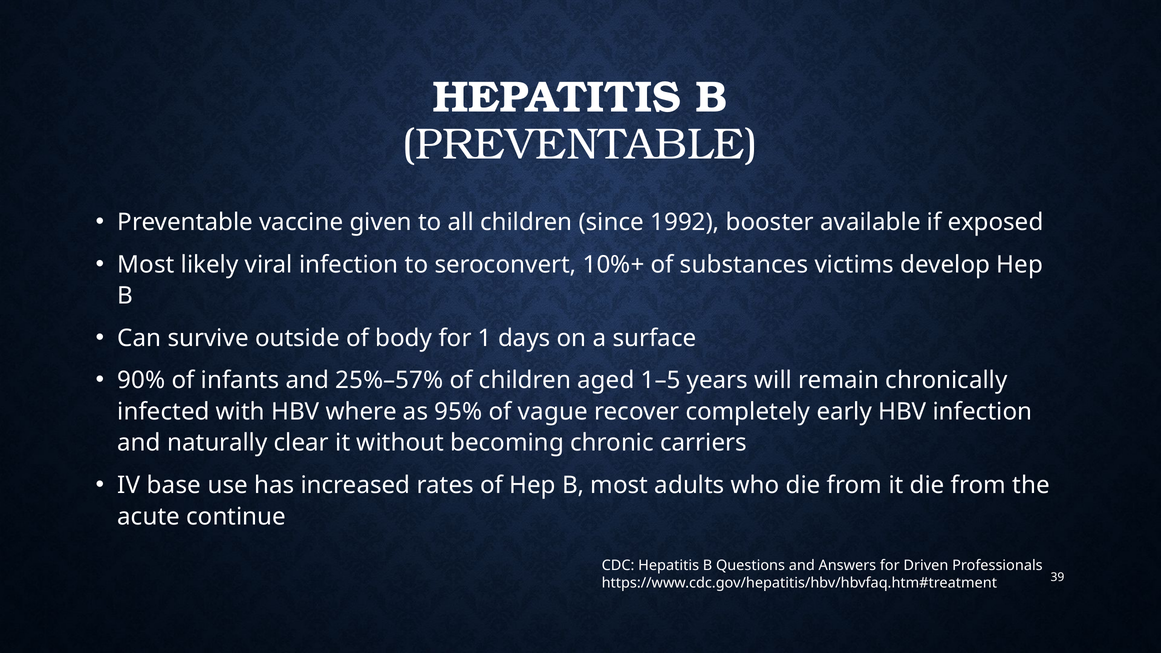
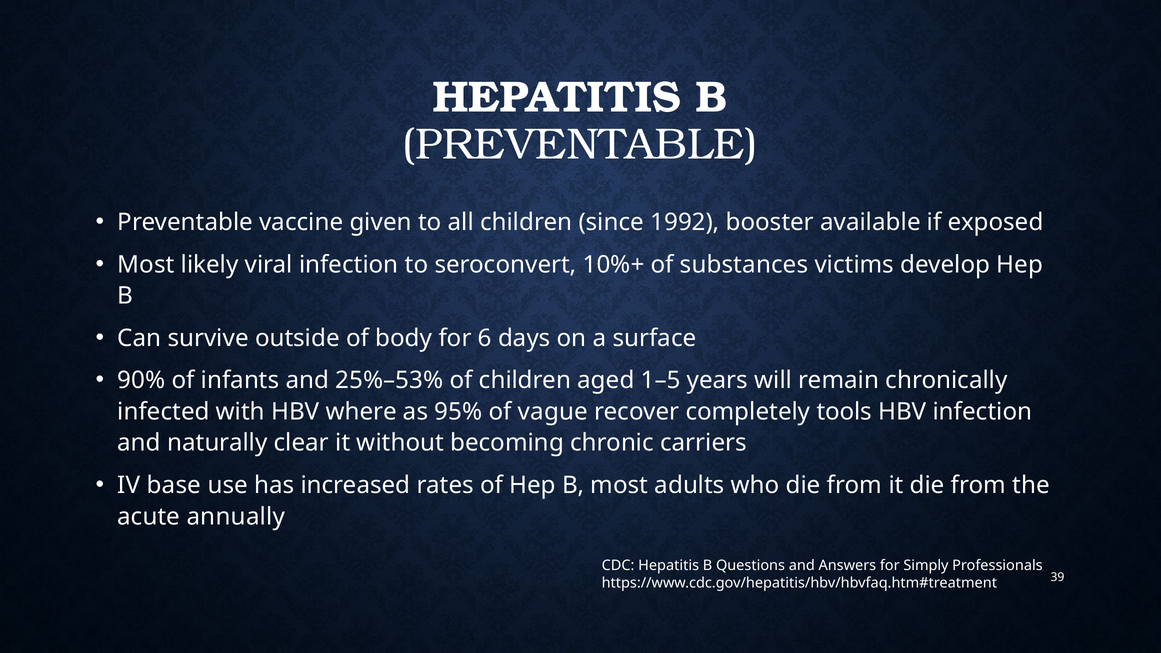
1: 1 -> 6
25%–57%: 25%–57% -> 25%–53%
early: early -> tools
continue: continue -> annually
Driven: Driven -> Simply
